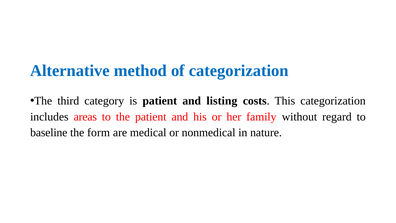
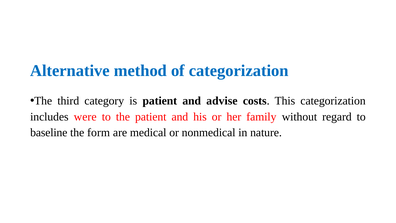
listing: listing -> advise
areas: areas -> were
